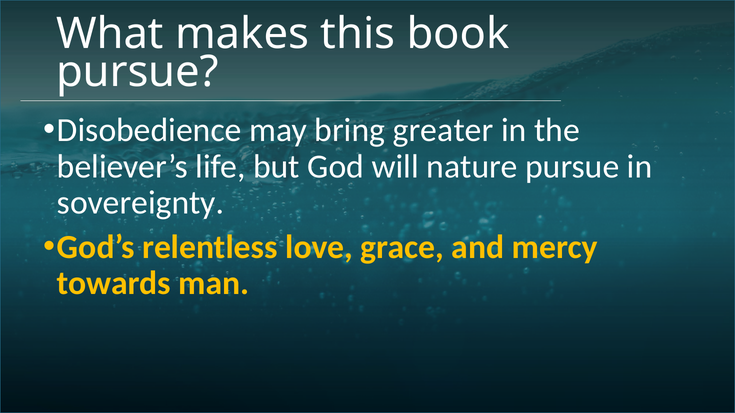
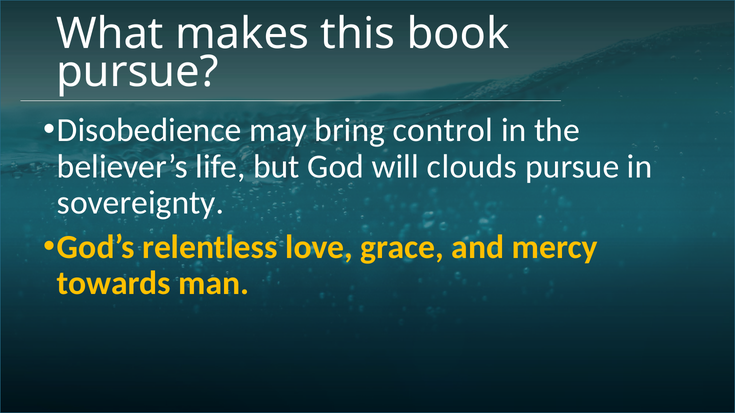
greater: greater -> control
nature: nature -> clouds
